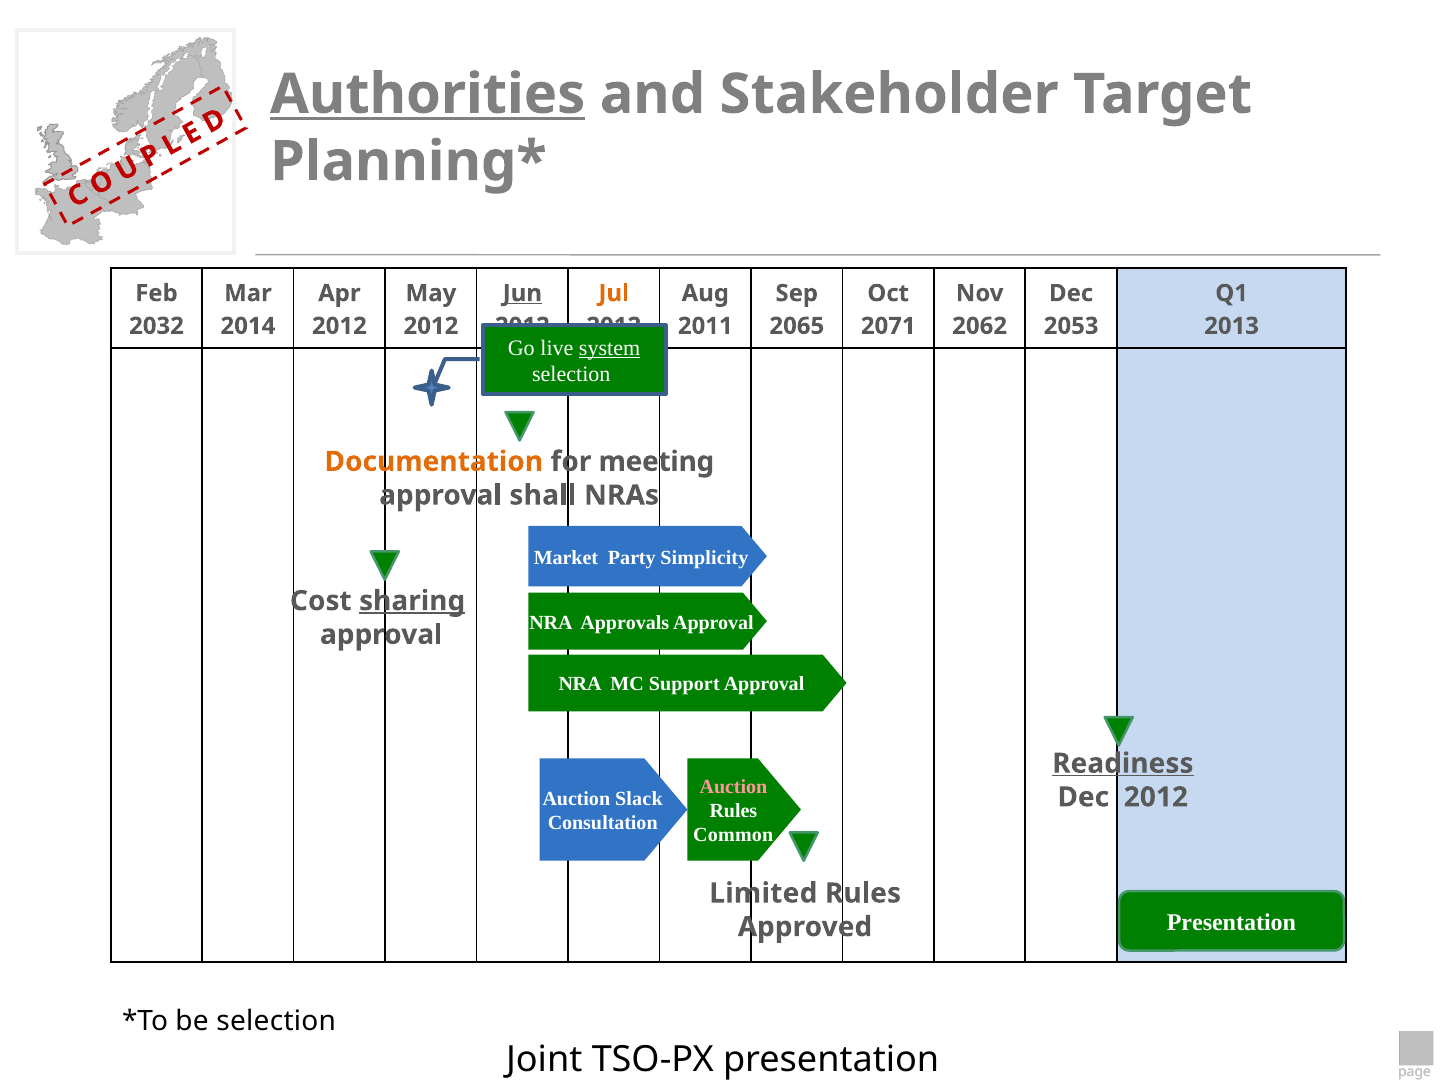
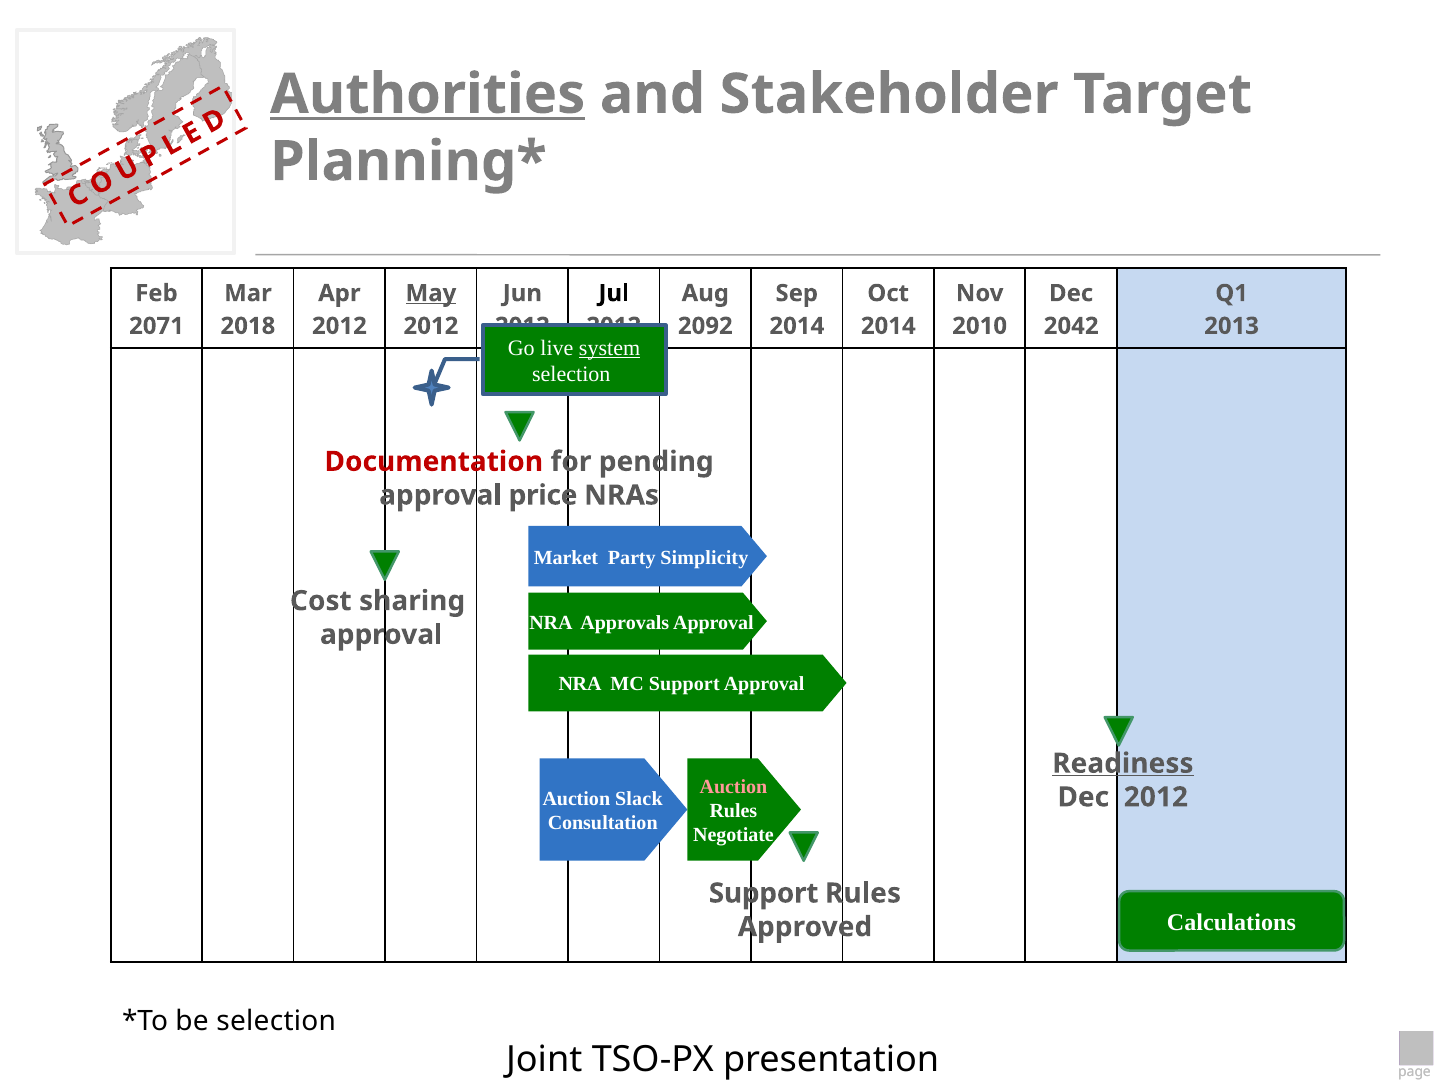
May underline: none -> present
Jun underline: present -> none
Jul colour: orange -> black
2032: 2032 -> 2071
2014: 2014 -> 2018
2011: 2011 -> 2092
2065 at (797, 326): 2065 -> 2014
2071 at (888, 326): 2071 -> 2014
2062: 2062 -> 2010
2053: 2053 -> 2042
Documentation colour: orange -> red
meeting: meeting -> pending
shall: shall -> price
sharing underline: present -> none
Common: Common -> Negotiate
Limited at (763, 893): Limited -> Support
Presentation at (1231, 923): Presentation -> Calculations
